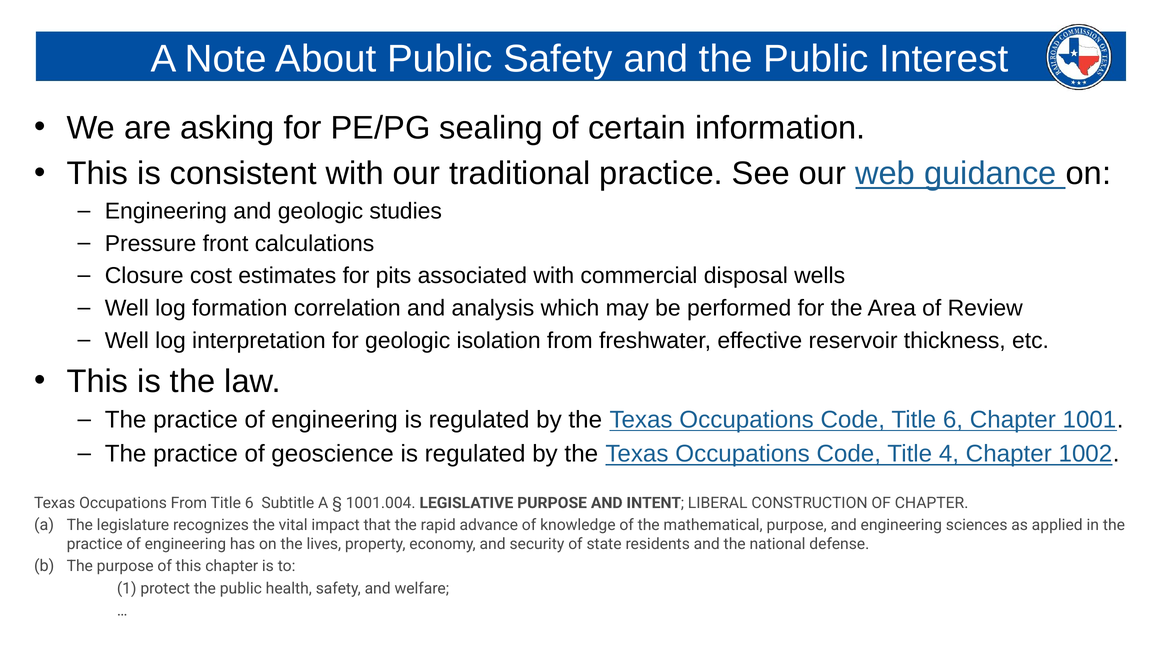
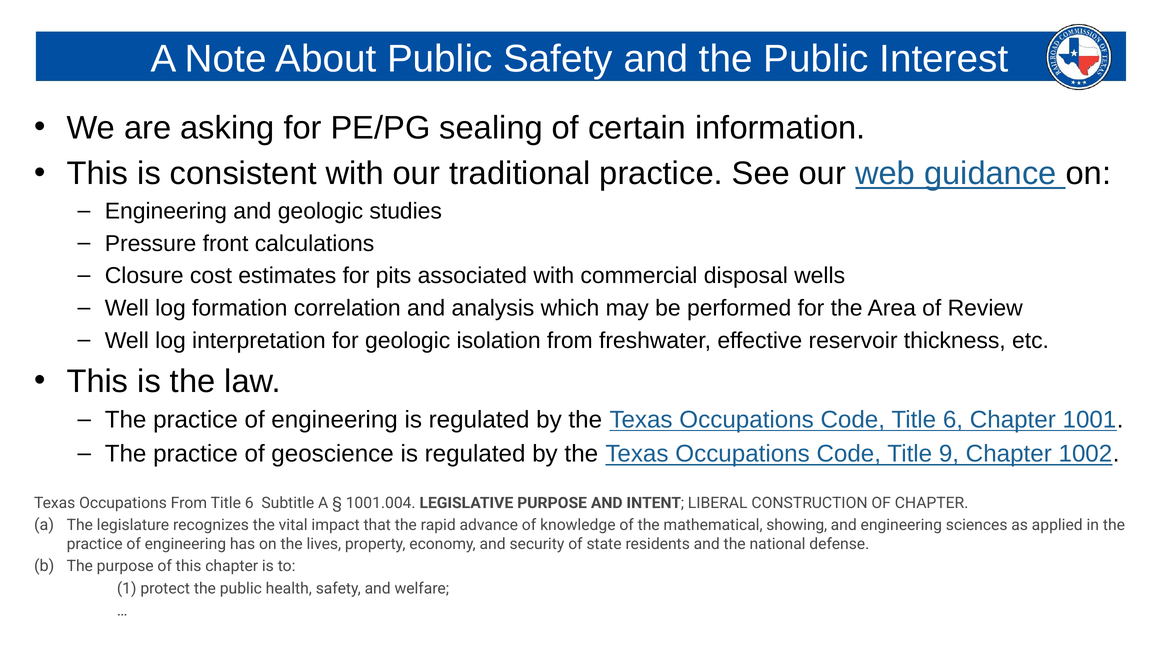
4: 4 -> 9
mathematical purpose: purpose -> showing
